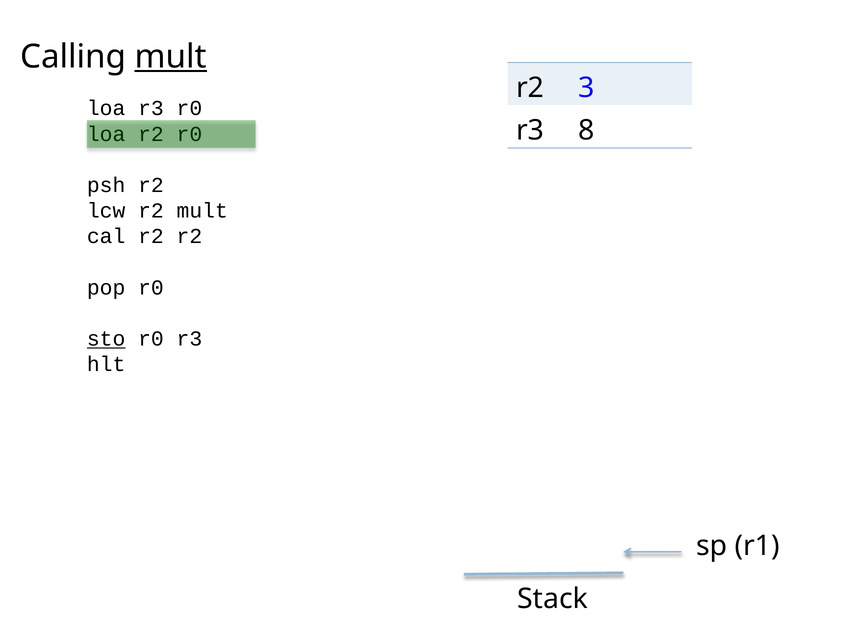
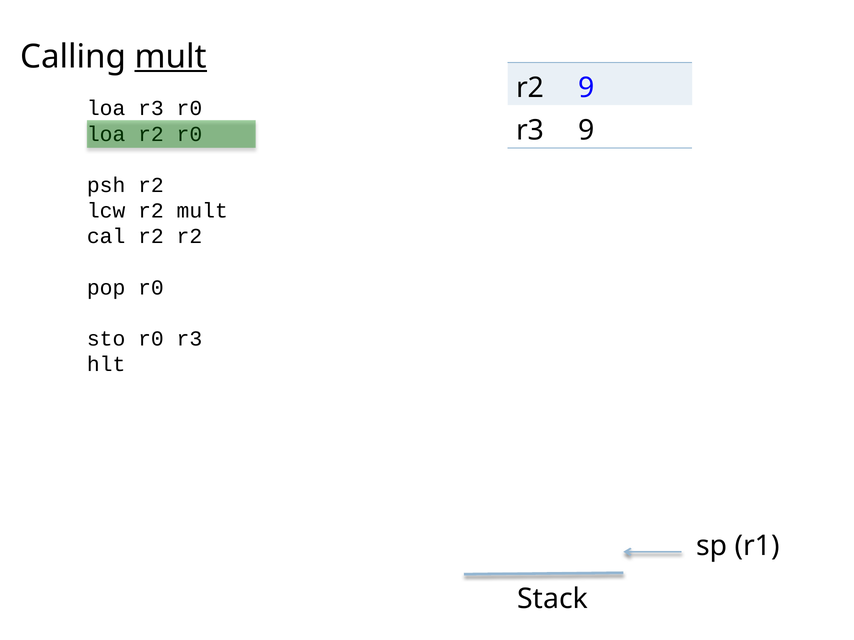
r2 3: 3 -> 9
r3 8: 8 -> 9
sto underline: present -> none
